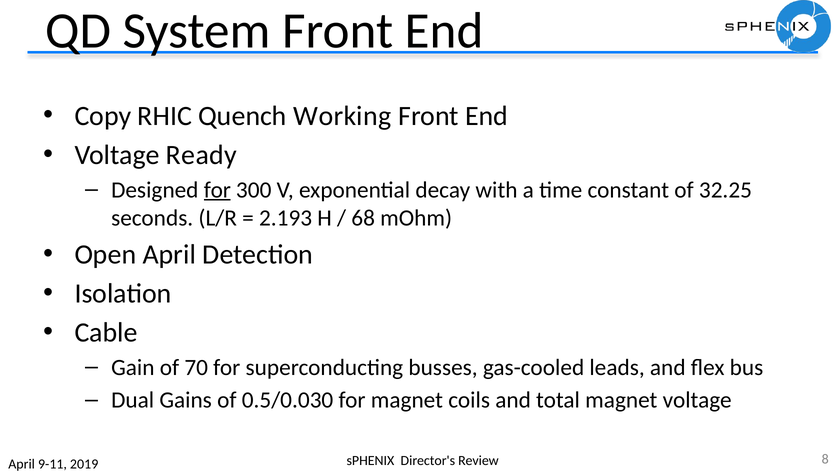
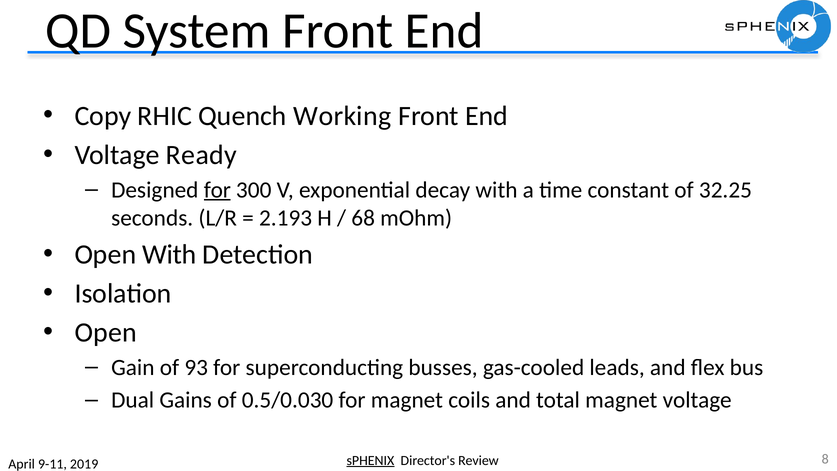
Open April: April -> With
Cable at (106, 332): Cable -> Open
70: 70 -> 93
sPHENIX underline: none -> present
